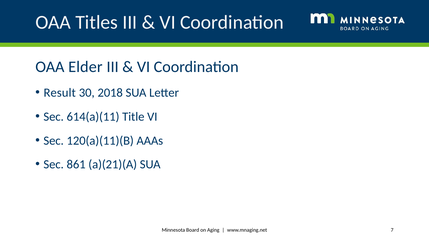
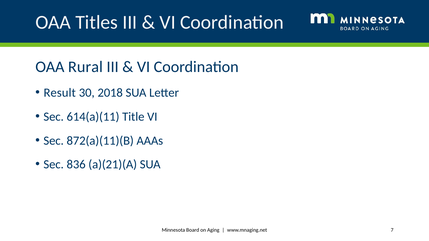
Elder: Elder -> Rural
120(a)(11)(B: 120(a)(11)(B -> 872(a)(11)(B
861: 861 -> 836
